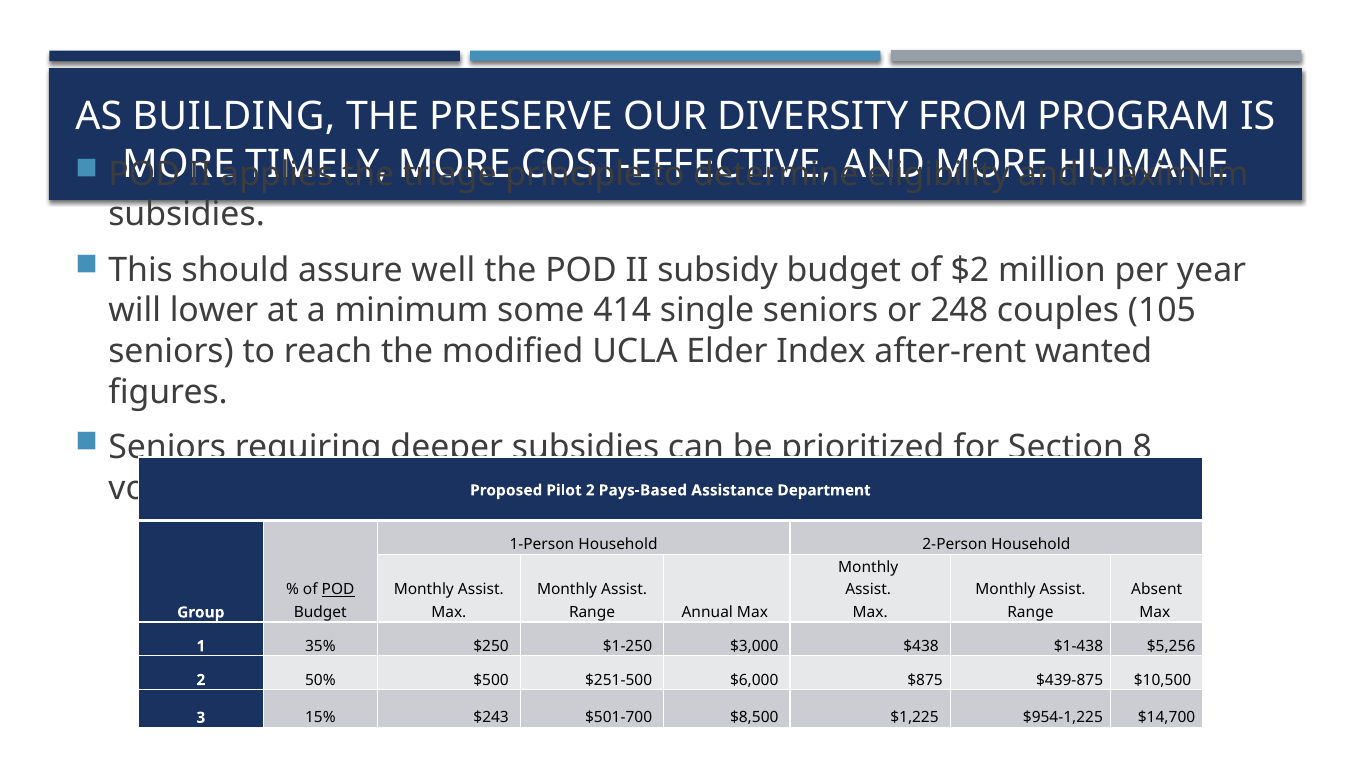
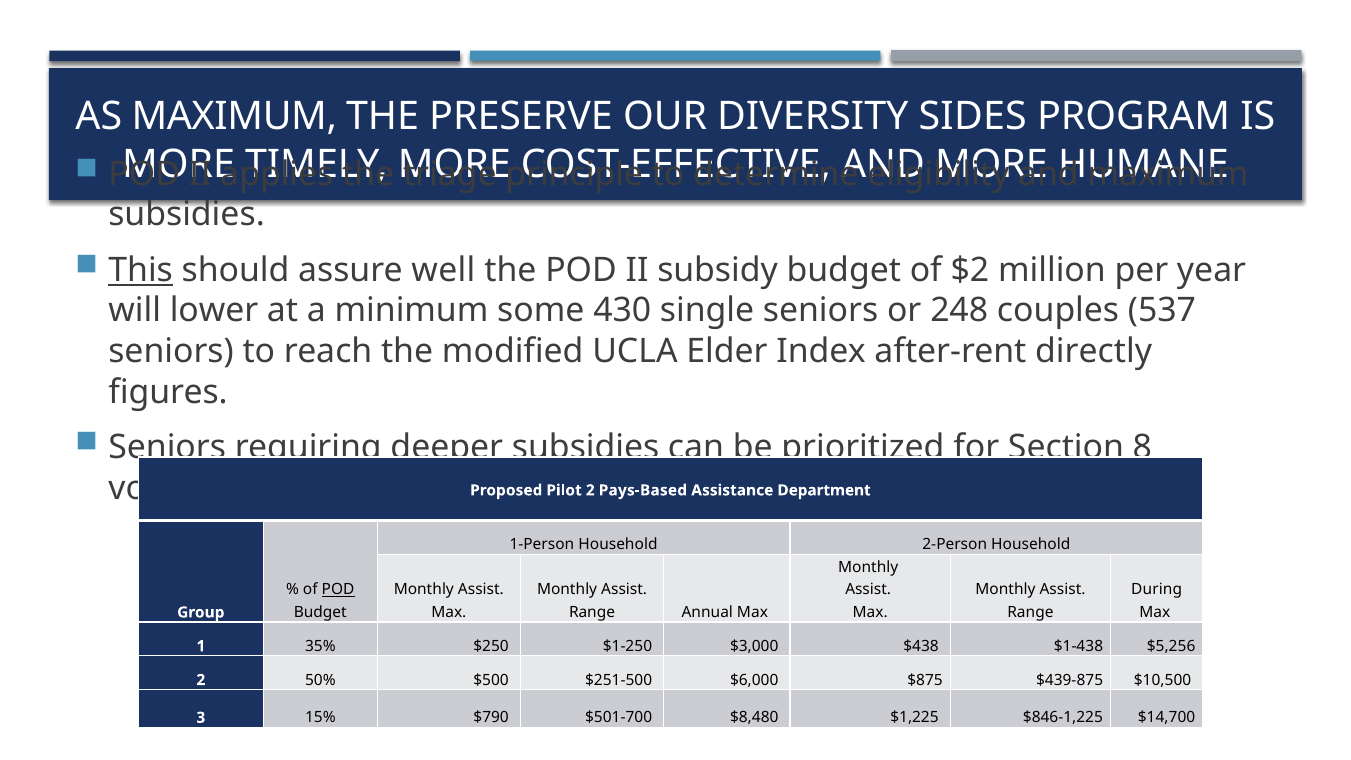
AS BUILDING: BUILDING -> MAXIMUM
FROM: FROM -> SIDES
This underline: none -> present
414: 414 -> 430
105: 105 -> 537
wanted: wanted -> directly
Absent: Absent -> During
$243: $243 -> $790
$8,500: $8,500 -> $8,480
$954-1,225: $954-1,225 -> $846-1,225
